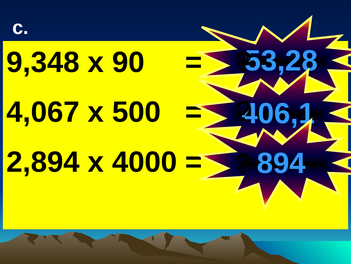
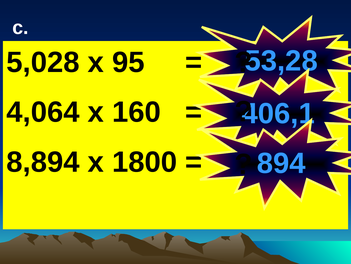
9,348: 9,348 -> 5,028
90: 90 -> 95
4,067: 4,067 -> 4,064
500: 500 -> 160
2,894: 2,894 -> 8,894
4000: 4000 -> 1800
